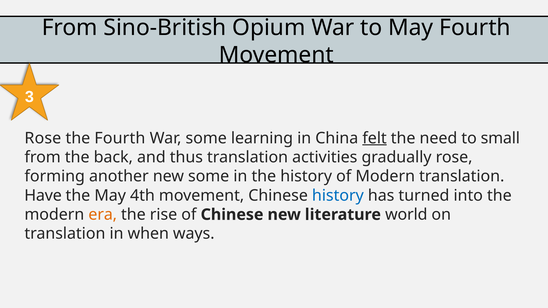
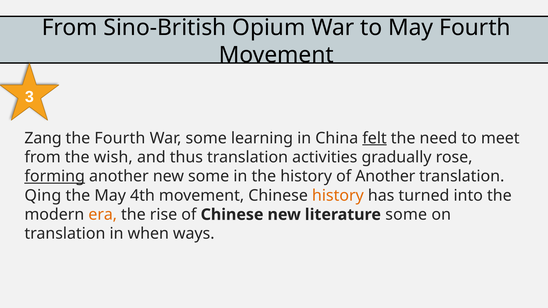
Rose at (43, 138): Rose -> Zang
small: small -> meet
back: back -> wish
forming underline: none -> present
of Modern: Modern -> Another
Have: Have -> Qing
history at (338, 196) colour: blue -> orange
literature world: world -> some
